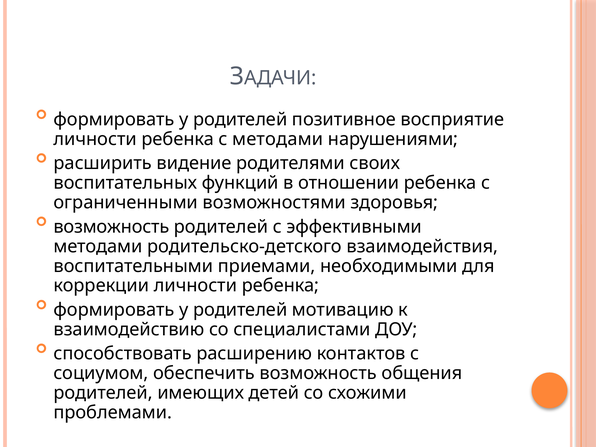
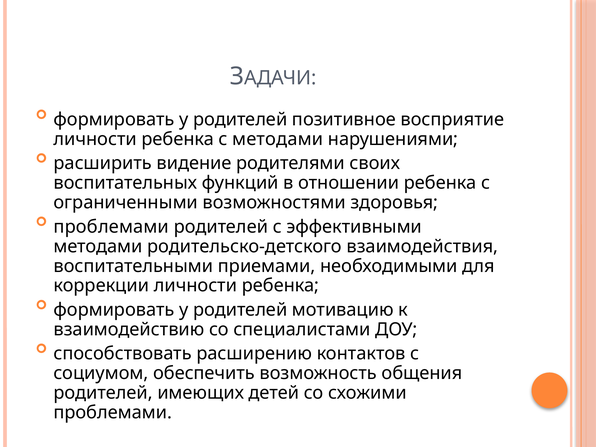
возможность at (111, 227): возможность -> проблемами
